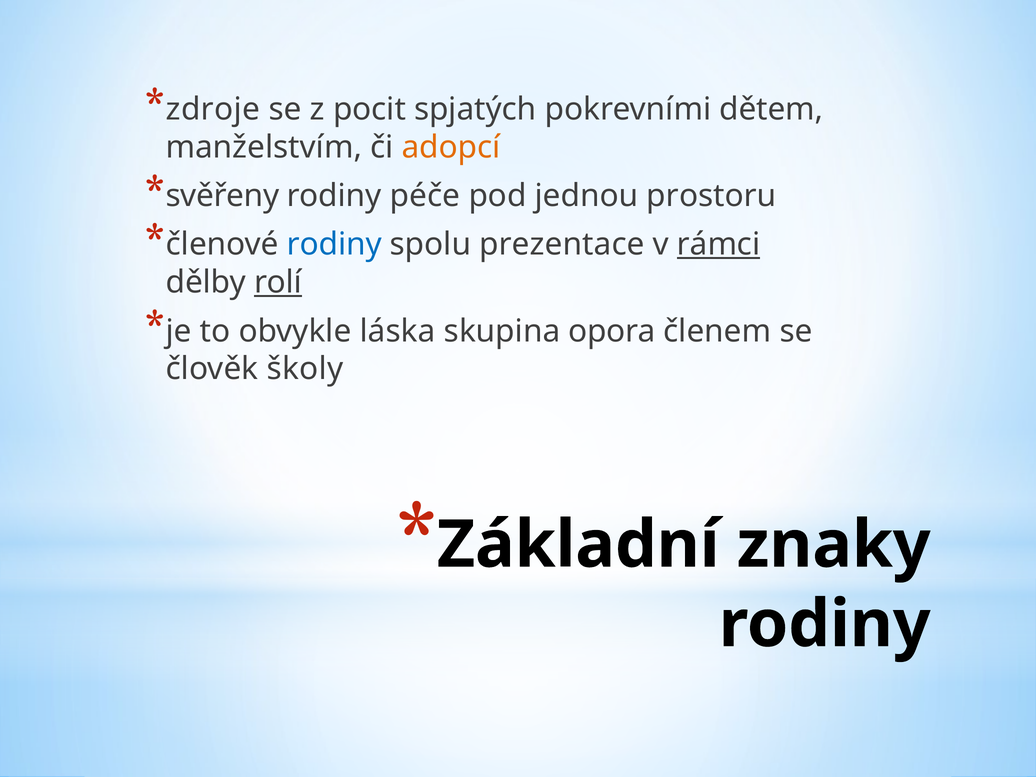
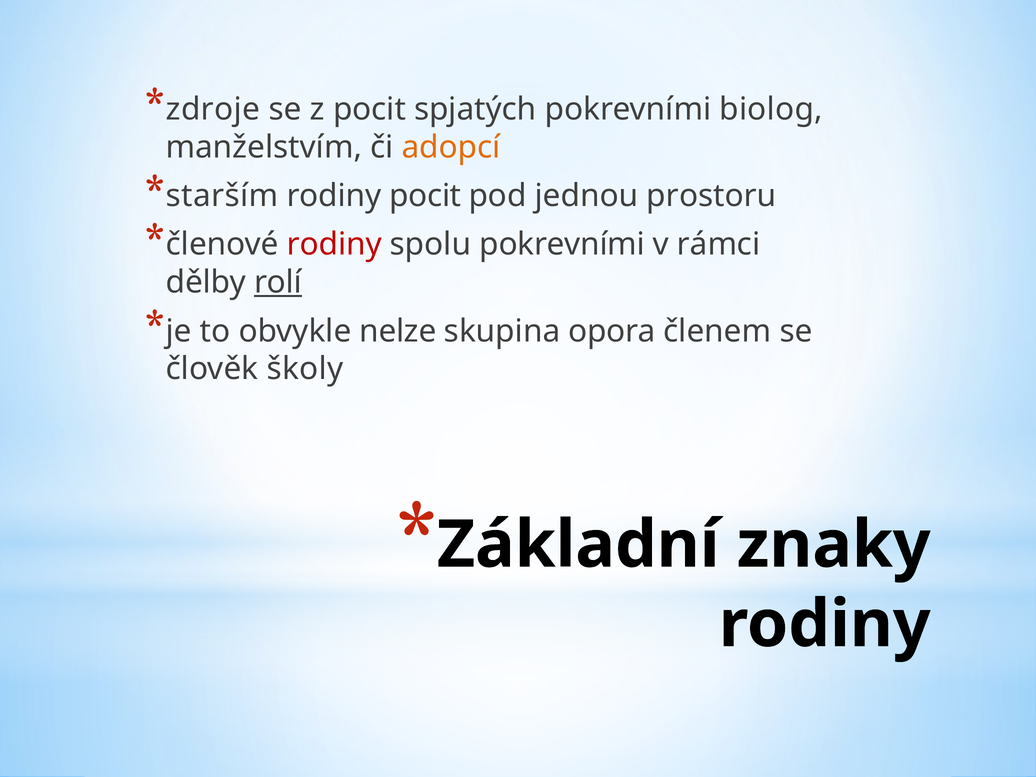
dětem: dětem -> biolog
svěřeny: svěřeny -> starším
rodiny péče: péče -> pocit
rodiny at (334, 244) colour: blue -> red
spolu prezentace: prezentace -> pokrevními
rámci underline: present -> none
láska: láska -> nelze
